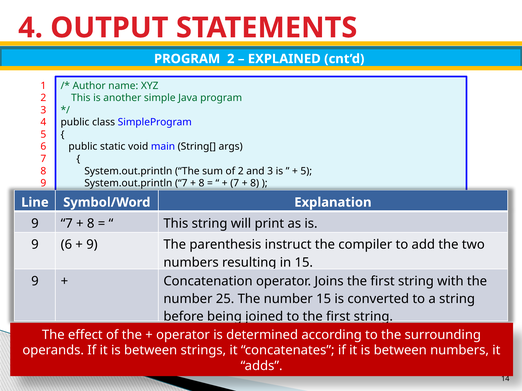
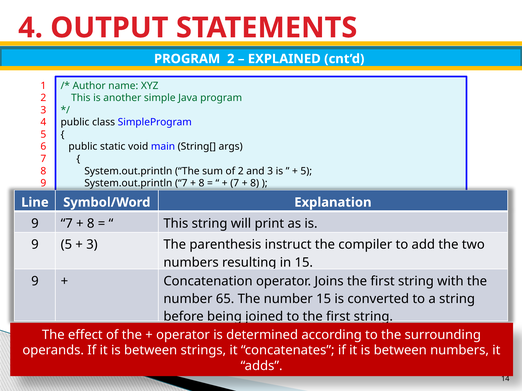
9 6: 6 -> 5
9 at (92, 245): 9 -> 3
25: 25 -> 65
